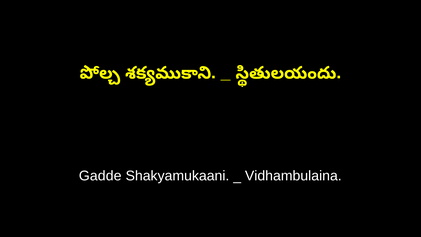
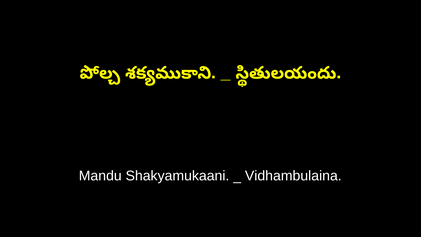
Gadde: Gadde -> Mandu
